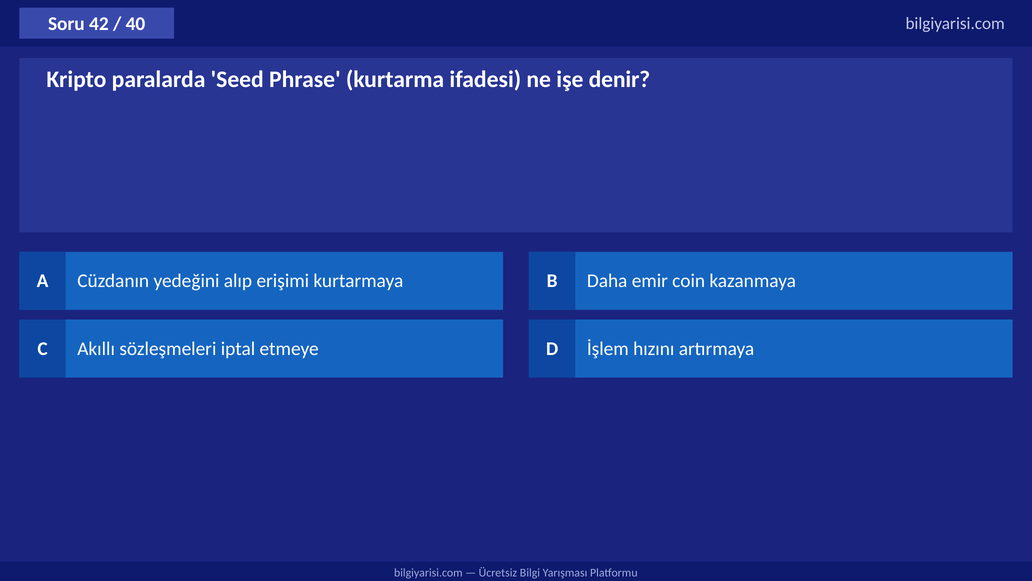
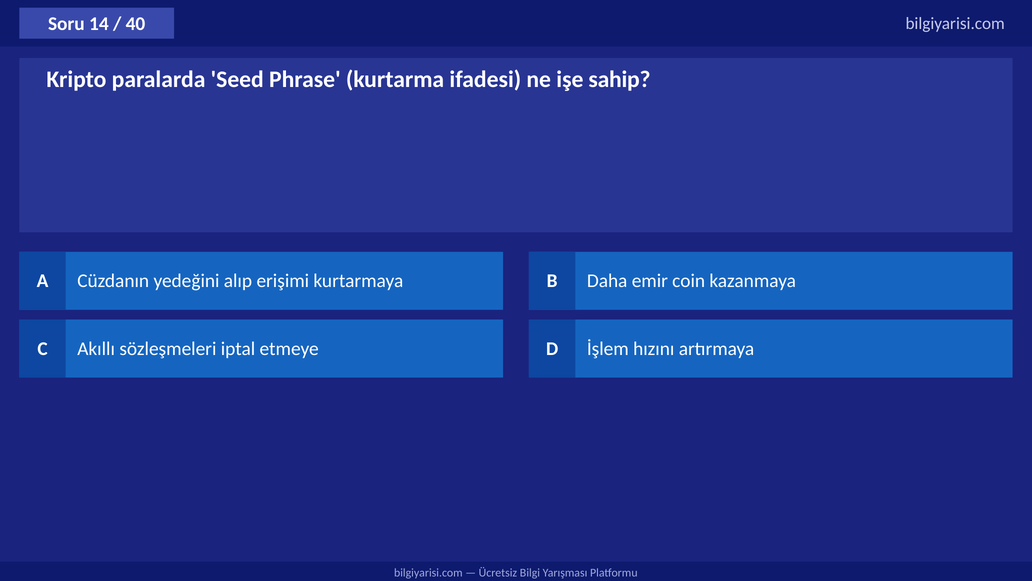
42: 42 -> 14
denir: denir -> sahip
